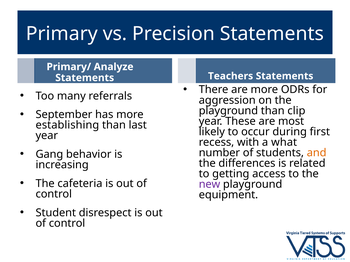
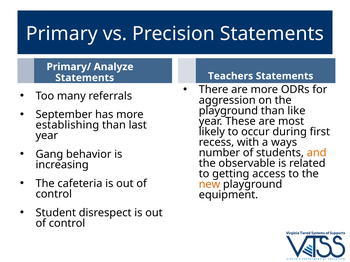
clip: clip -> like
what: what -> ways
differences: differences -> observable
new colour: purple -> orange
